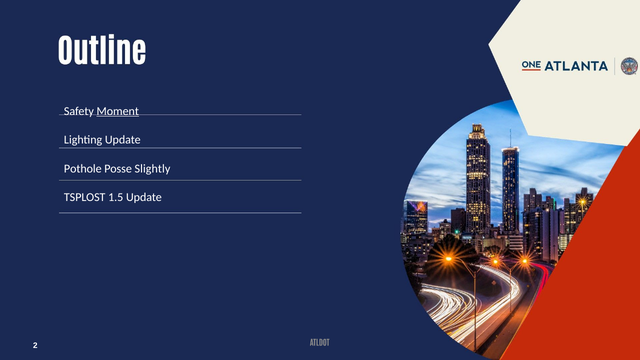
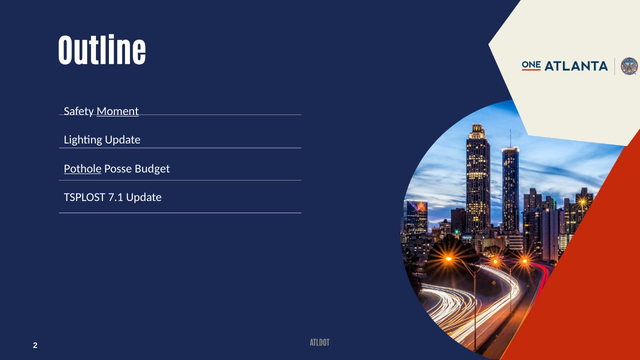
Pothole underline: none -> present
Slightly: Slightly -> Budget
1.5: 1.5 -> 7.1
